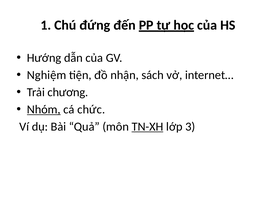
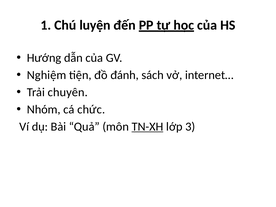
đứng: đứng -> luyện
nhận: nhận -> đánh
chương: chương -> chuyên
Nhóm underline: present -> none
